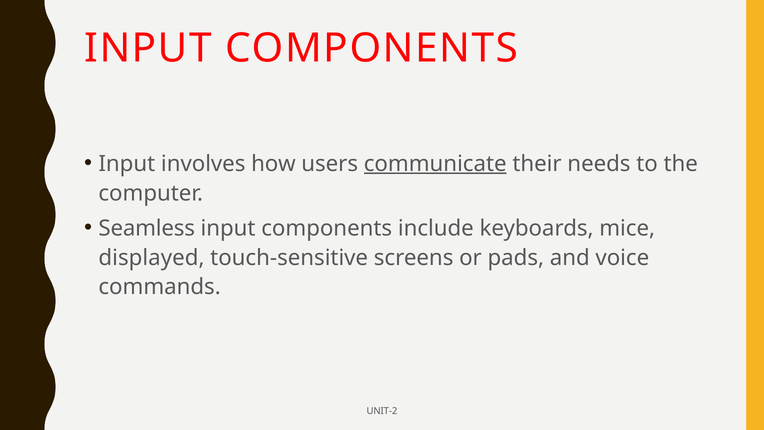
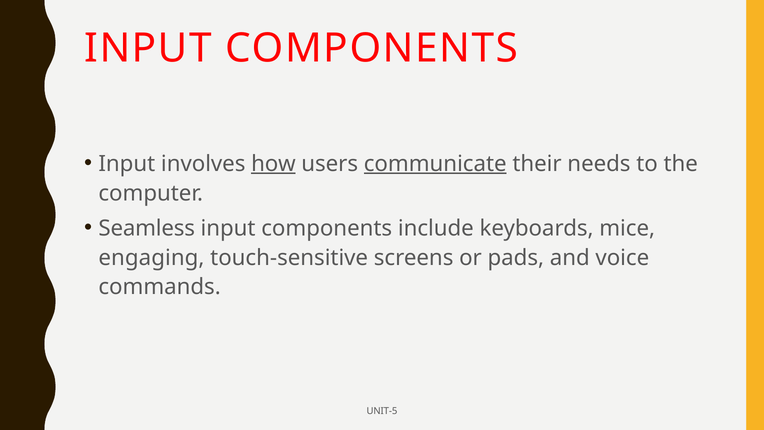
how underline: none -> present
displayed: displayed -> engaging
UNIT-2: UNIT-2 -> UNIT-5
